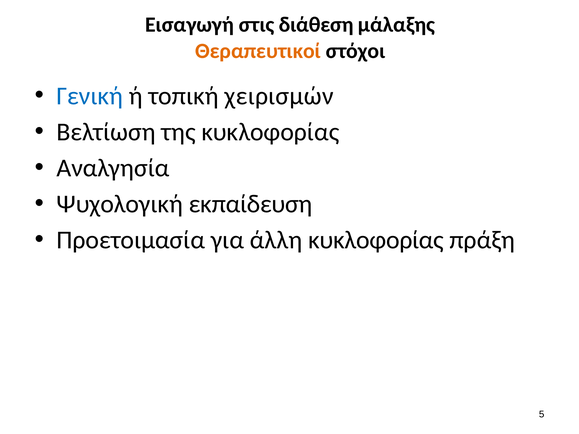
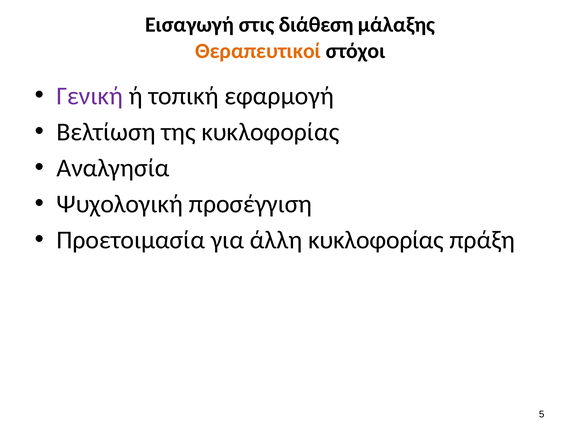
Γενική colour: blue -> purple
χειρισμών: χειρισμών -> εφαρμογή
εκπαίδευση: εκπαίδευση -> προσέγγιση
